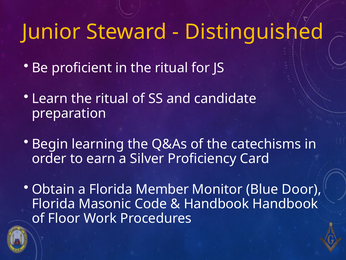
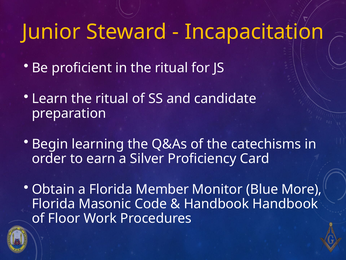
Distinguished: Distinguished -> Incapacitation
Door: Door -> More
